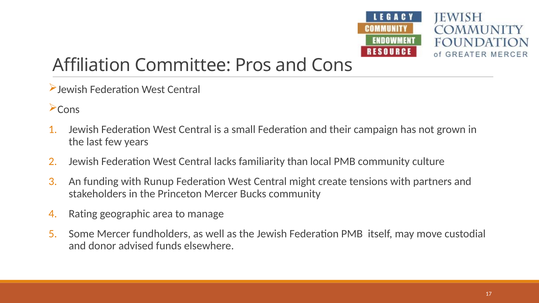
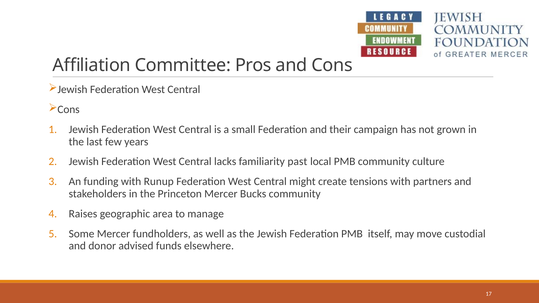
than: than -> past
Rating: Rating -> Raises
